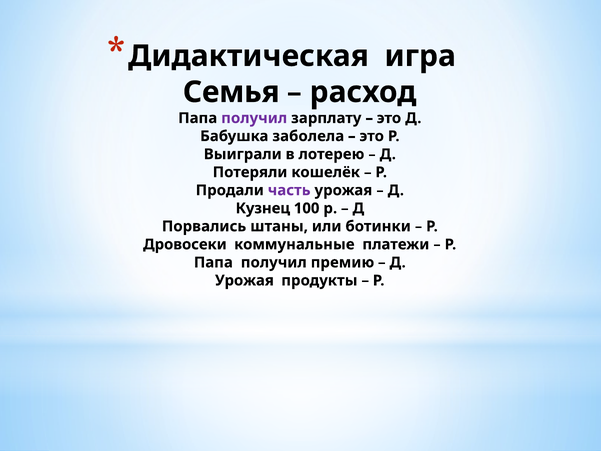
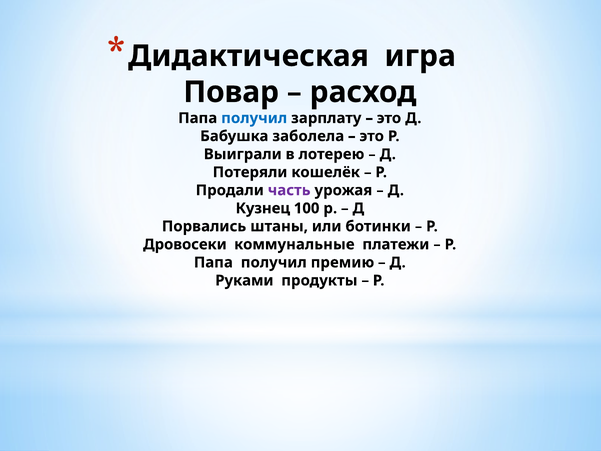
Семья: Семья -> Повар
получил at (254, 118) colour: purple -> blue
Урожая at (244, 280): Урожая -> Руками
